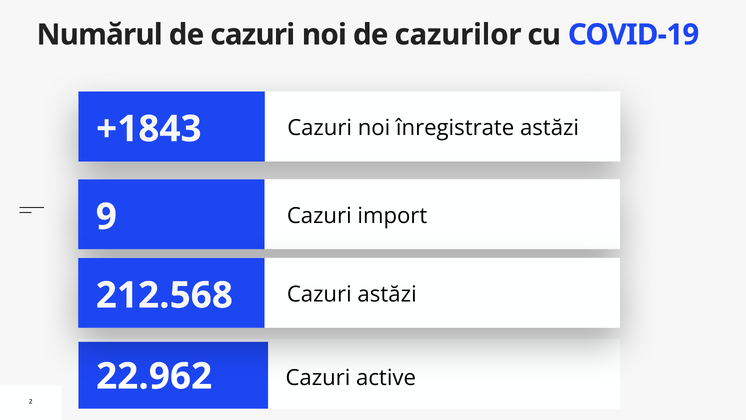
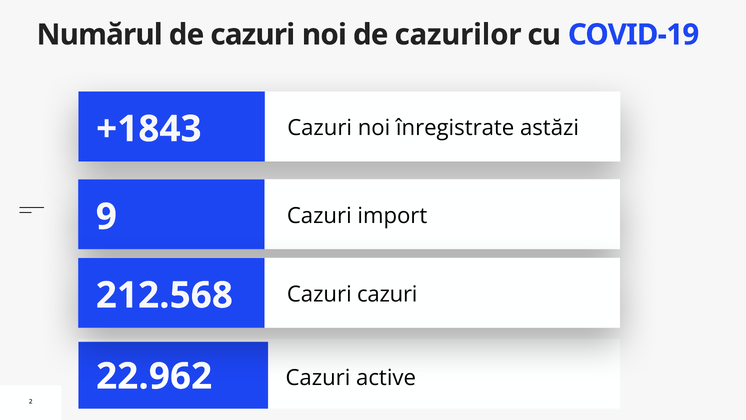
Cazuri astăzi: astăzi -> cazuri
